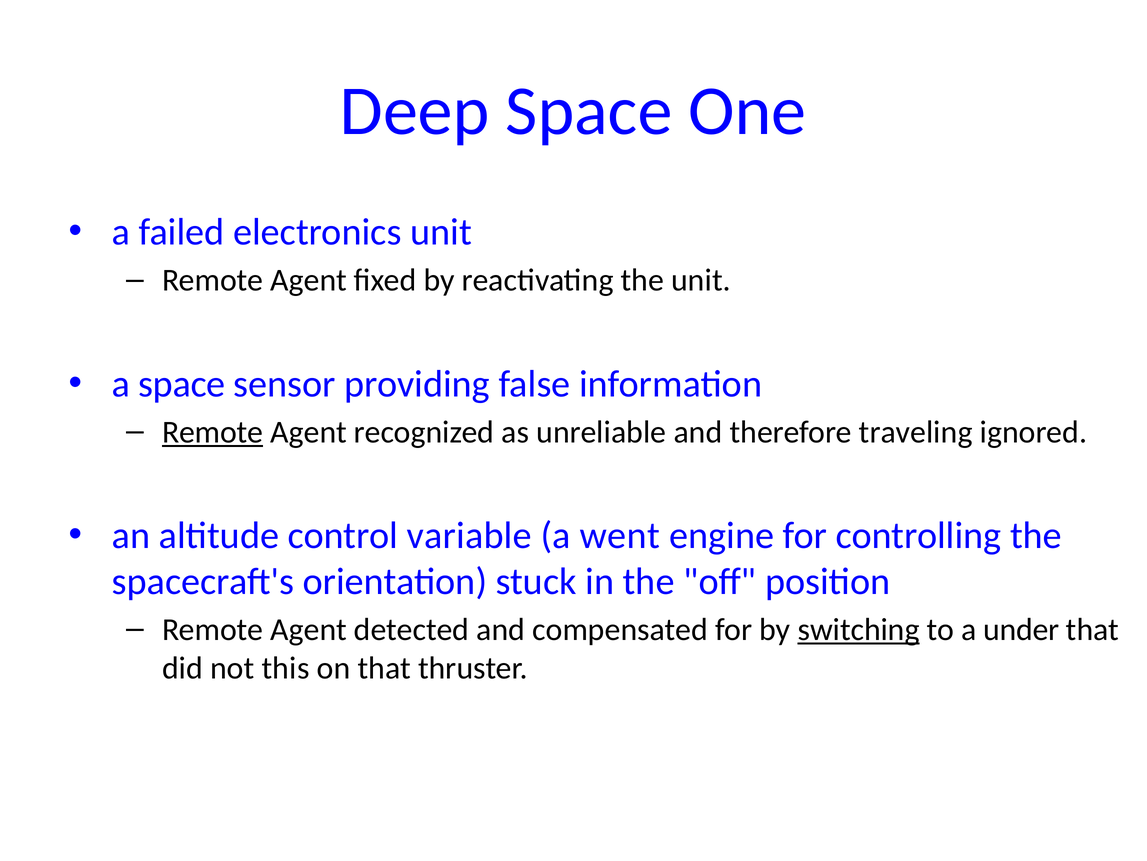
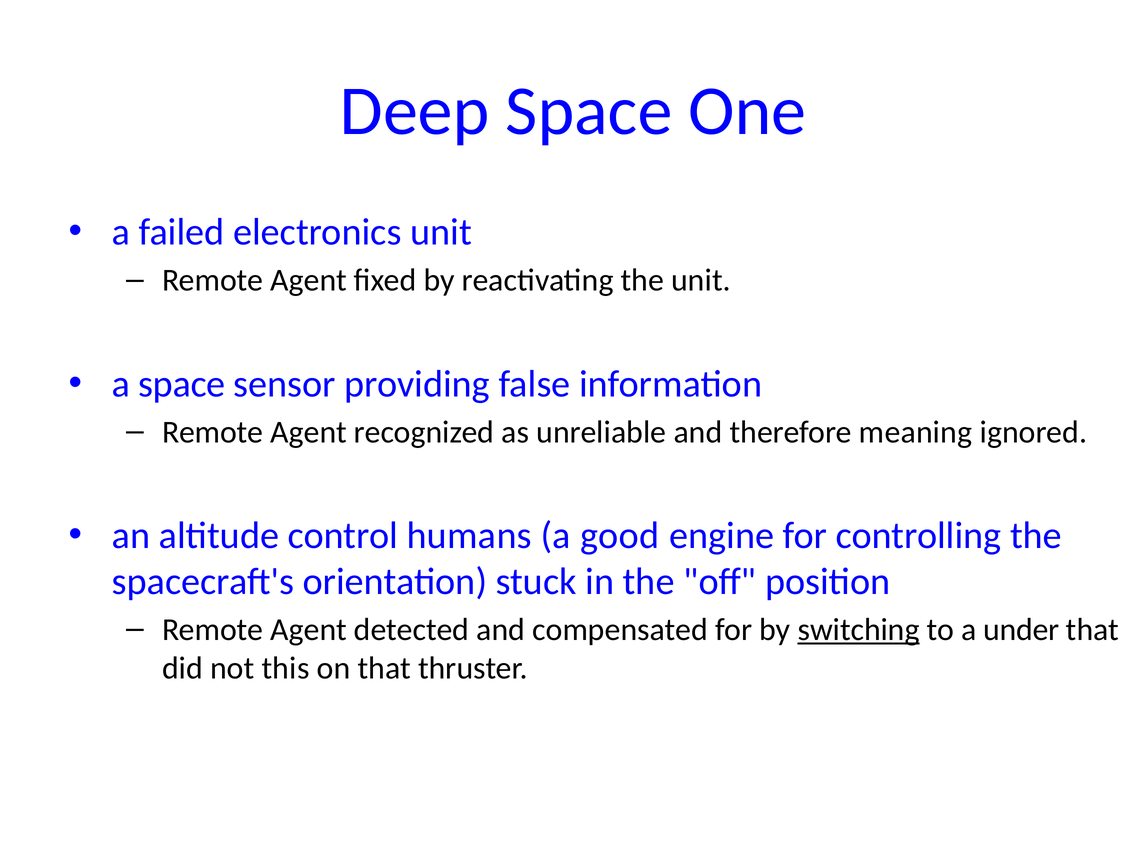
Remote at (213, 432) underline: present -> none
traveling: traveling -> meaning
variable: variable -> humans
went: went -> good
